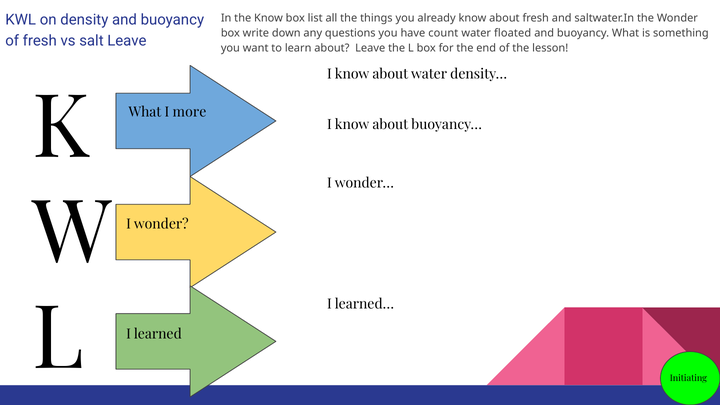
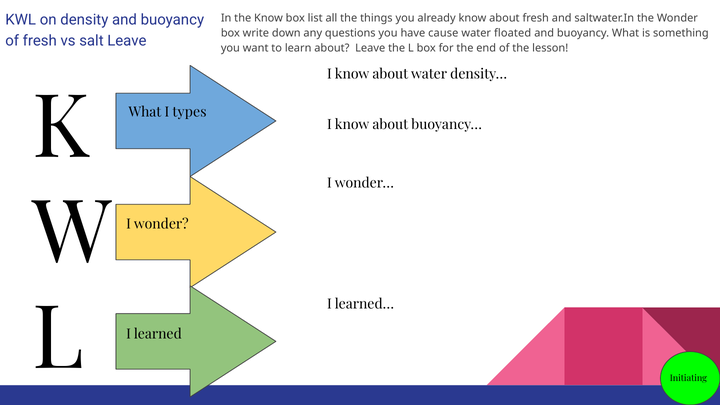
count: count -> cause
more: more -> types
